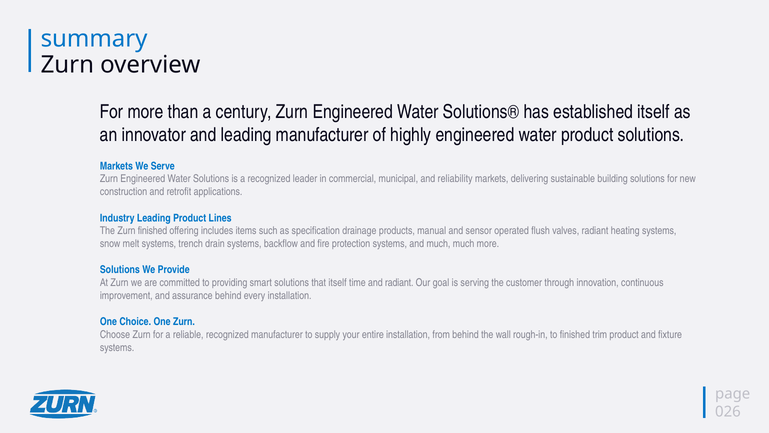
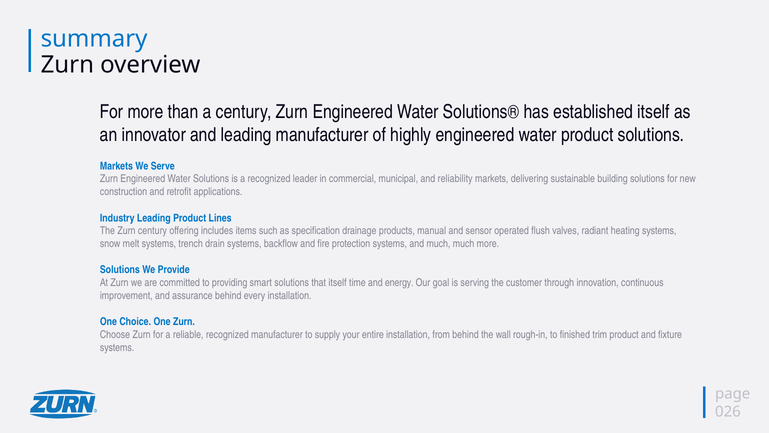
Zurn finished: finished -> century
and radiant: radiant -> energy
